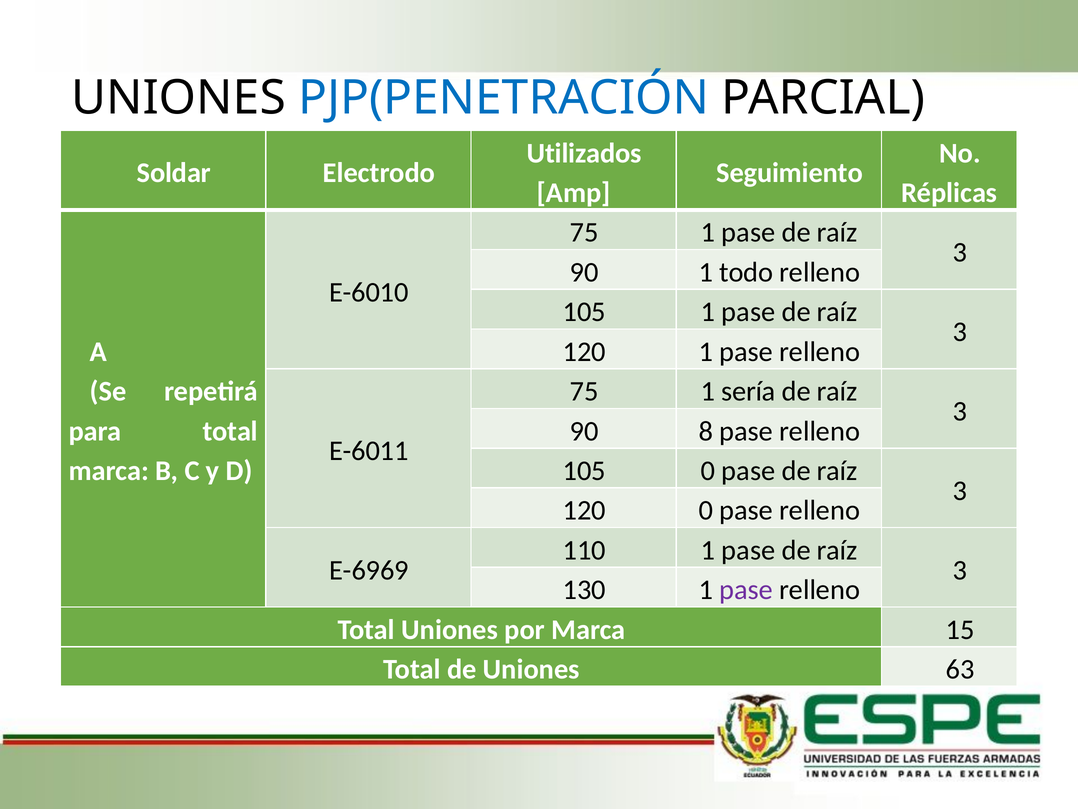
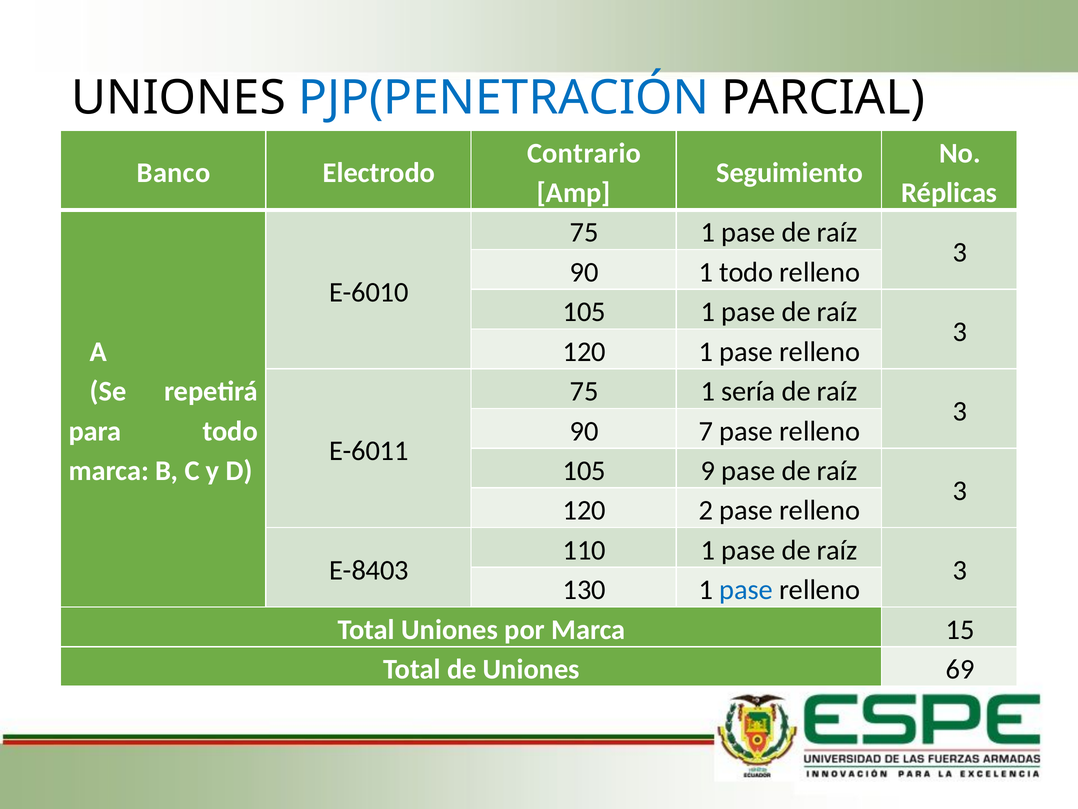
Utilizados: Utilizados -> Contrario
Soldar: Soldar -> Banco
para total: total -> todo
8: 8 -> 7
105 0: 0 -> 9
120 0: 0 -> 2
E-6969: E-6969 -> E-8403
pase at (746, 590) colour: purple -> blue
63: 63 -> 69
